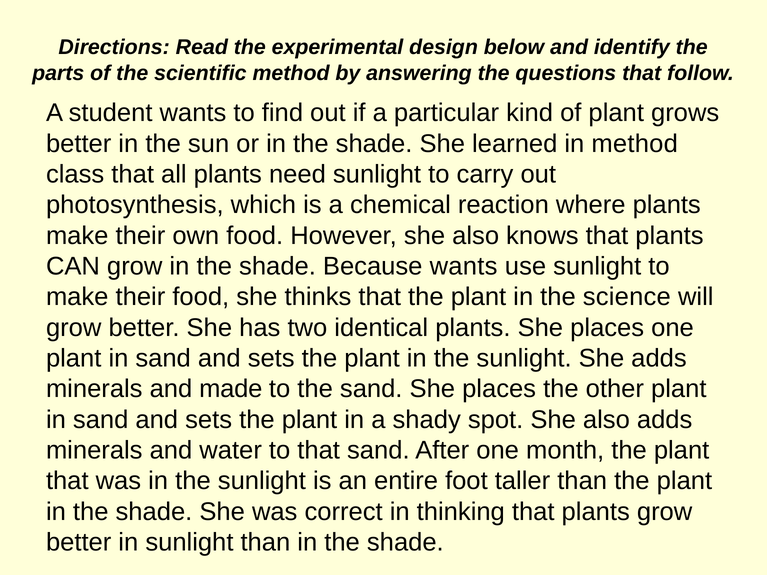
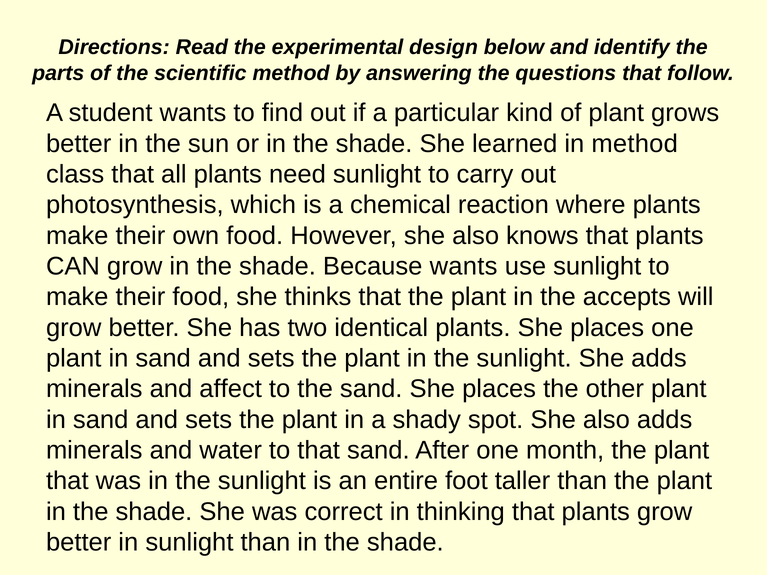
science: science -> accepts
made: made -> affect
